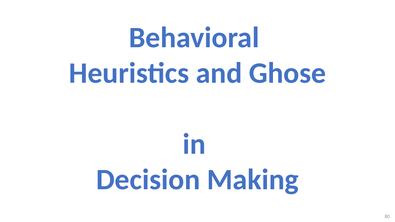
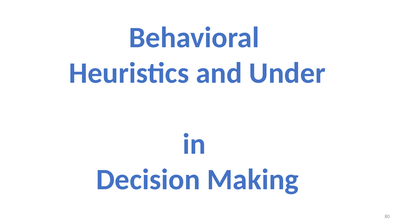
Ghose: Ghose -> Under
